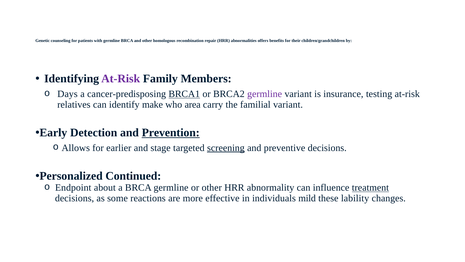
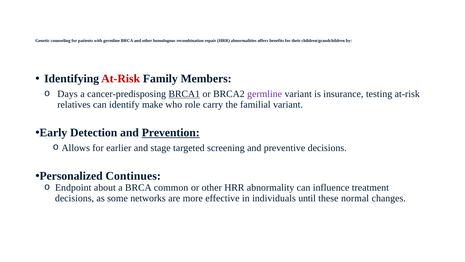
At-Risk at (121, 79) colour: purple -> red
area: area -> role
screening underline: present -> none
Continued: Continued -> Continues
BRCA germline: germline -> common
treatment underline: present -> none
reactions: reactions -> networks
mild: mild -> until
lability: lability -> normal
